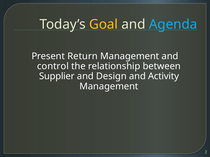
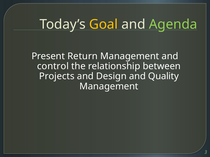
Agenda colour: light blue -> light green
Supplier: Supplier -> Projects
Activity: Activity -> Quality
